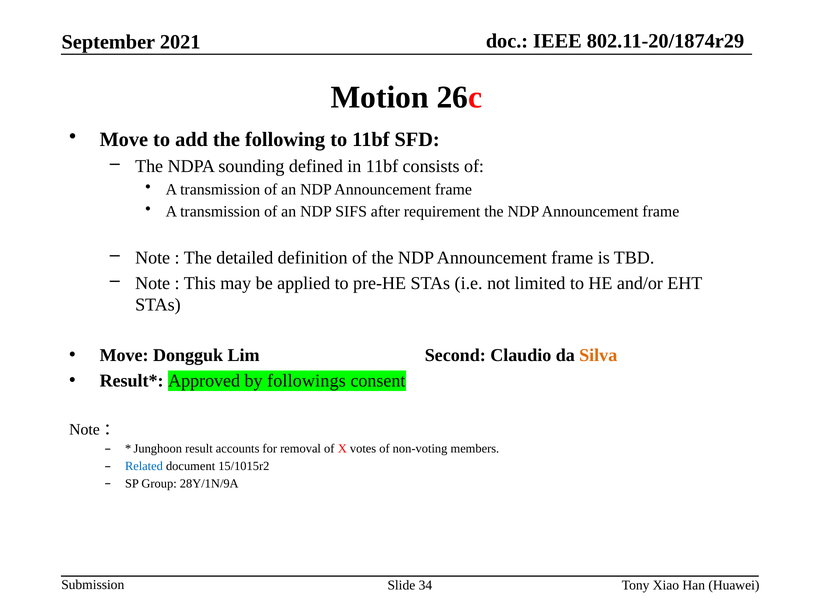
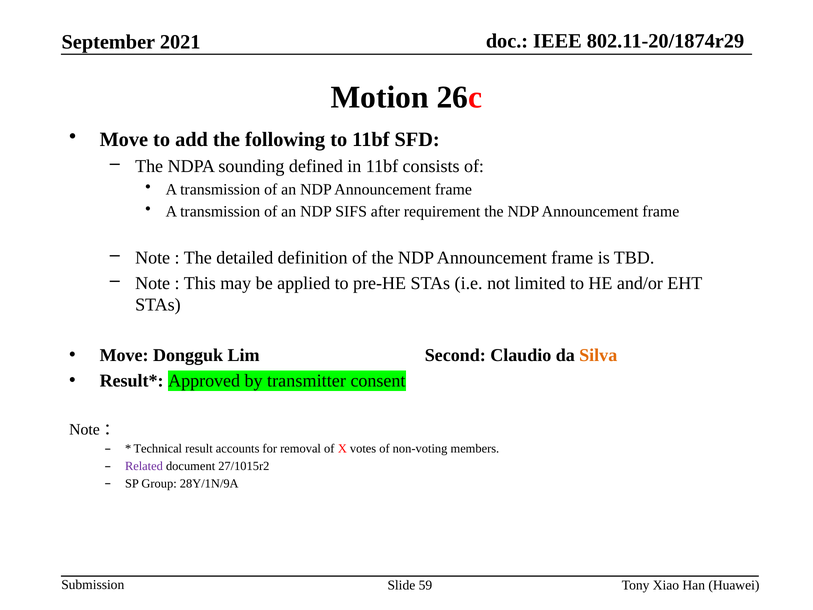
followings: followings -> transmitter
Junghoon: Junghoon -> Technical
Related colour: blue -> purple
15/1015r2: 15/1015r2 -> 27/1015r2
34: 34 -> 59
